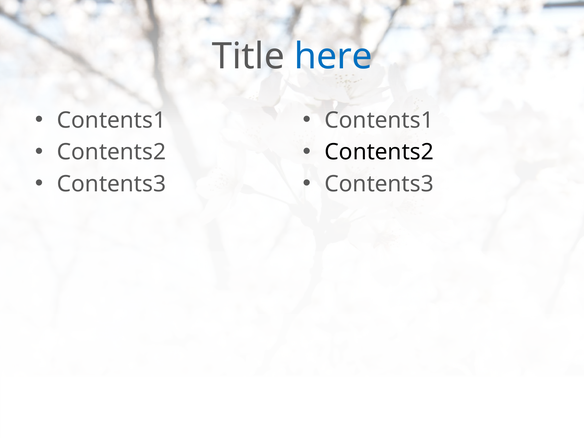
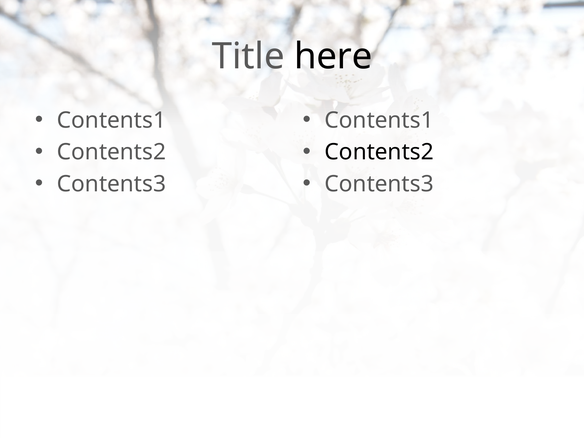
here colour: blue -> black
